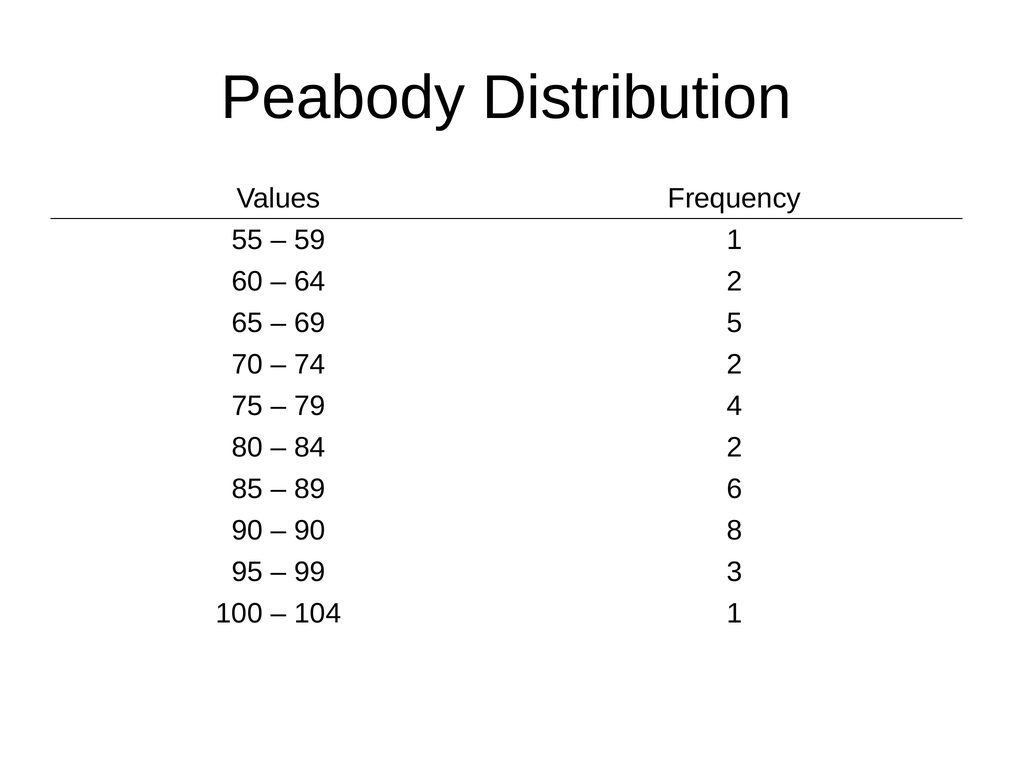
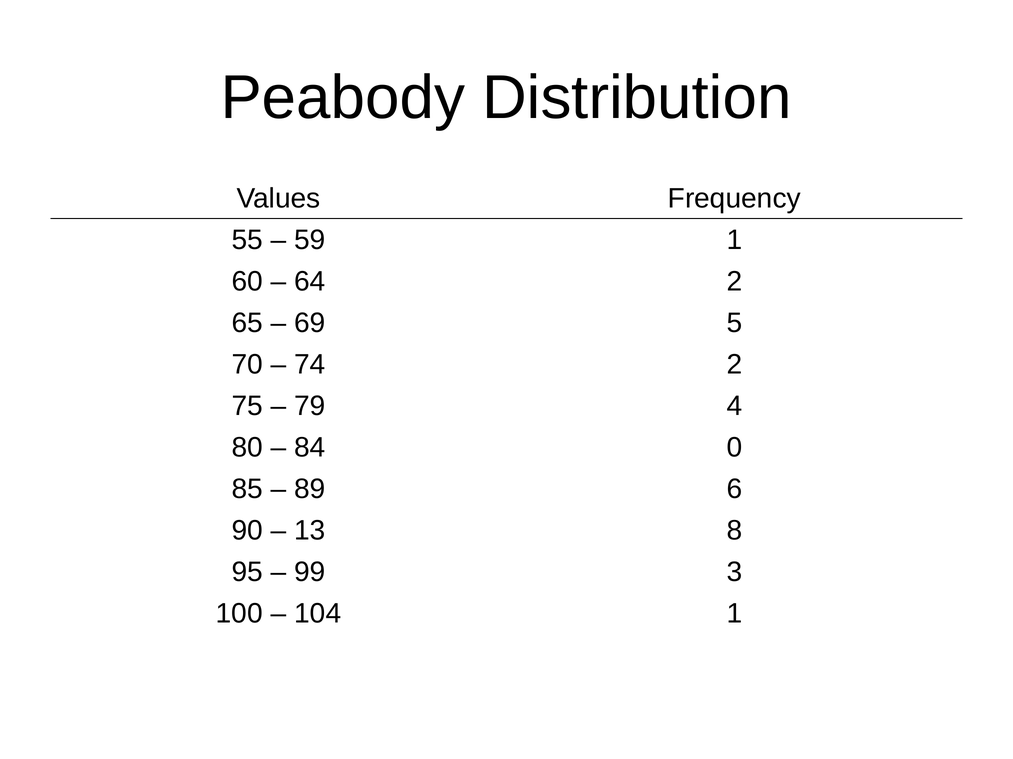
84 2: 2 -> 0
90 at (310, 531): 90 -> 13
